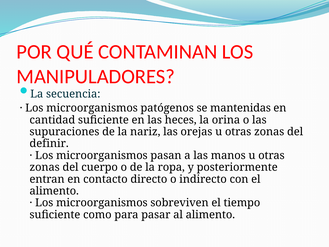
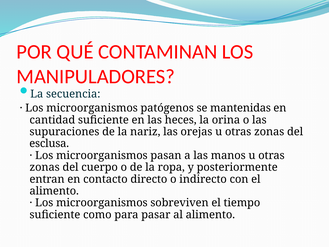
definir: definir -> esclusa
